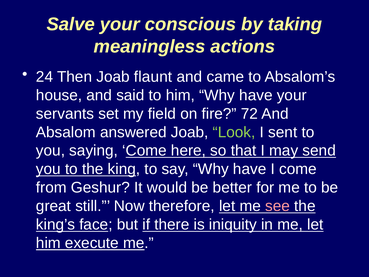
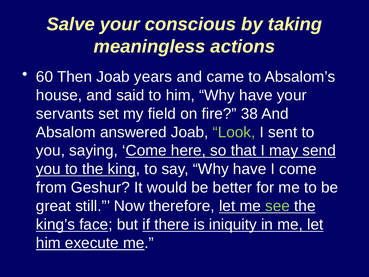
24: 24 -> 60
flaunt: flaunt -> years
72: 72 -> 38
see colour: pink -> light green
